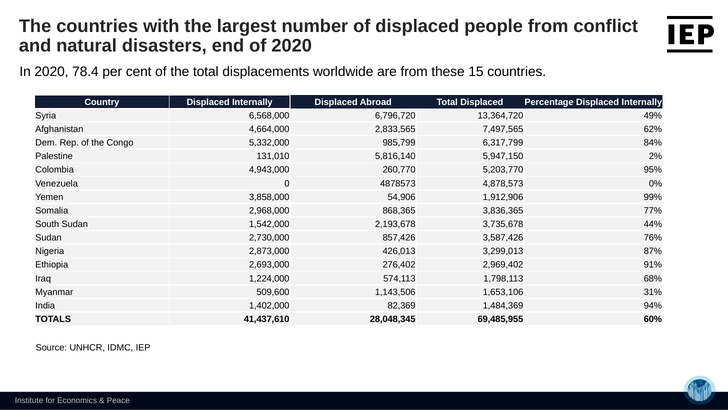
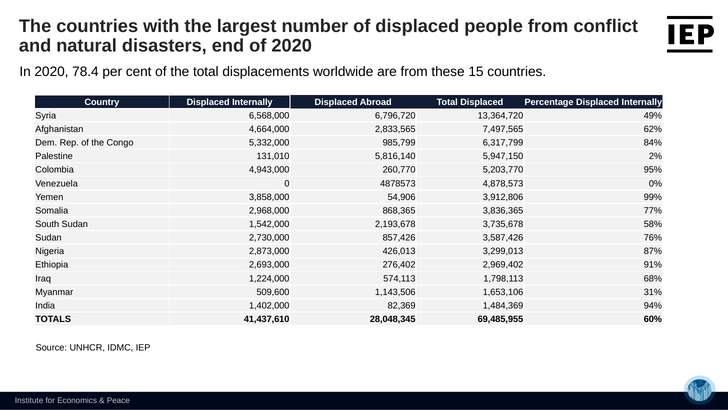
1,912,906: 1,912,906 -> 3,912,806
44%: 44% -> 58%
